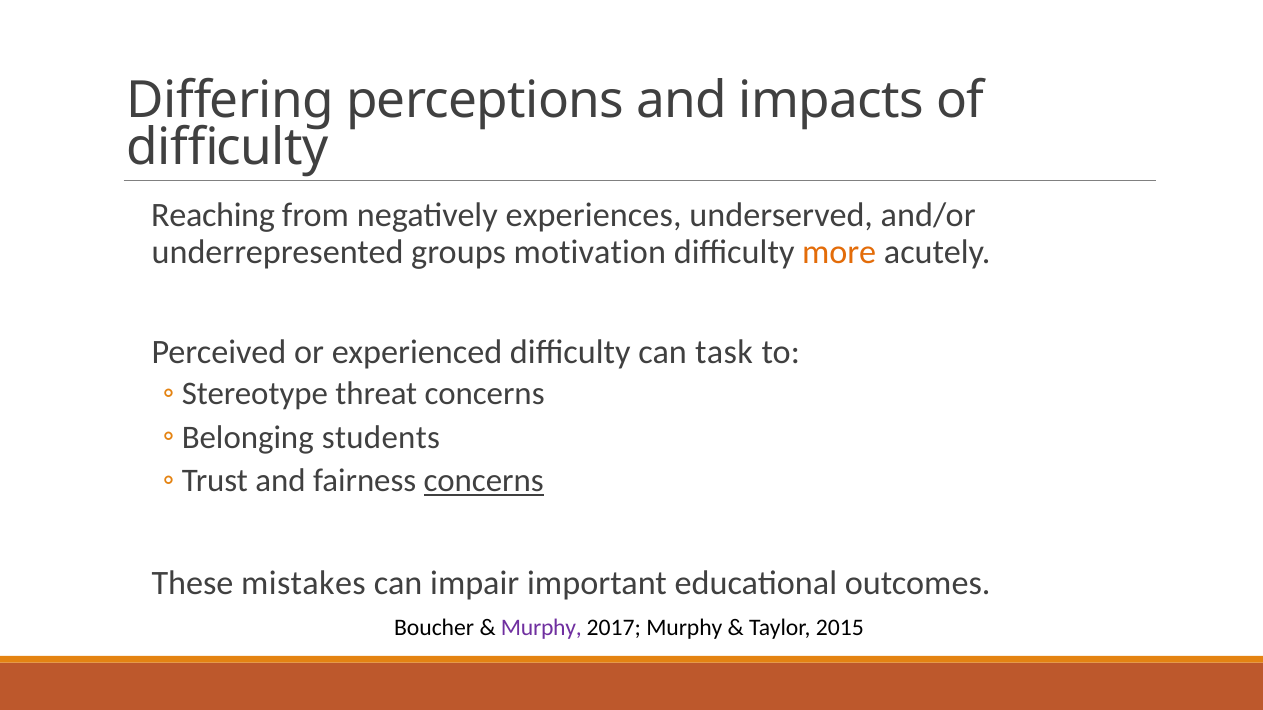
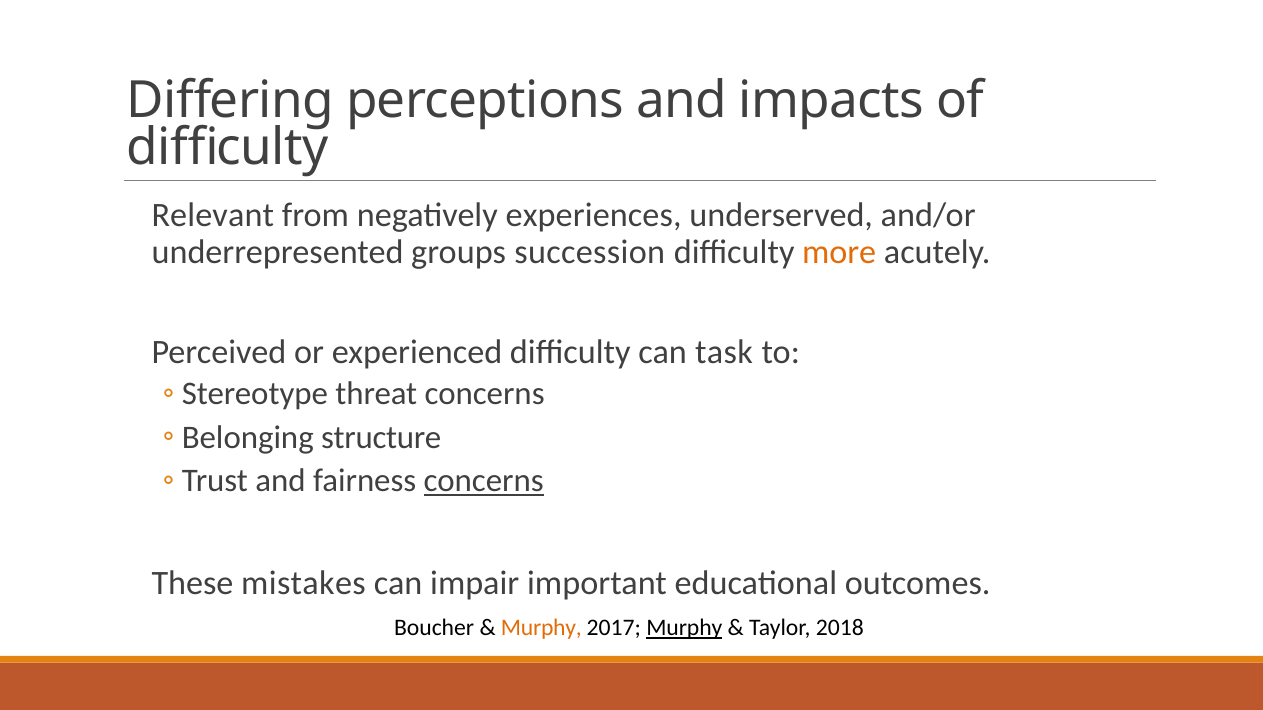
Reaching: Reaching -> Relevant
motivation: motivation -> succession
students: students -> structure
Murphy at (541, 628) colour: purple -> orange
Murphy at (684, 628) underline: none -> present
2015: 2015 -> 2018
